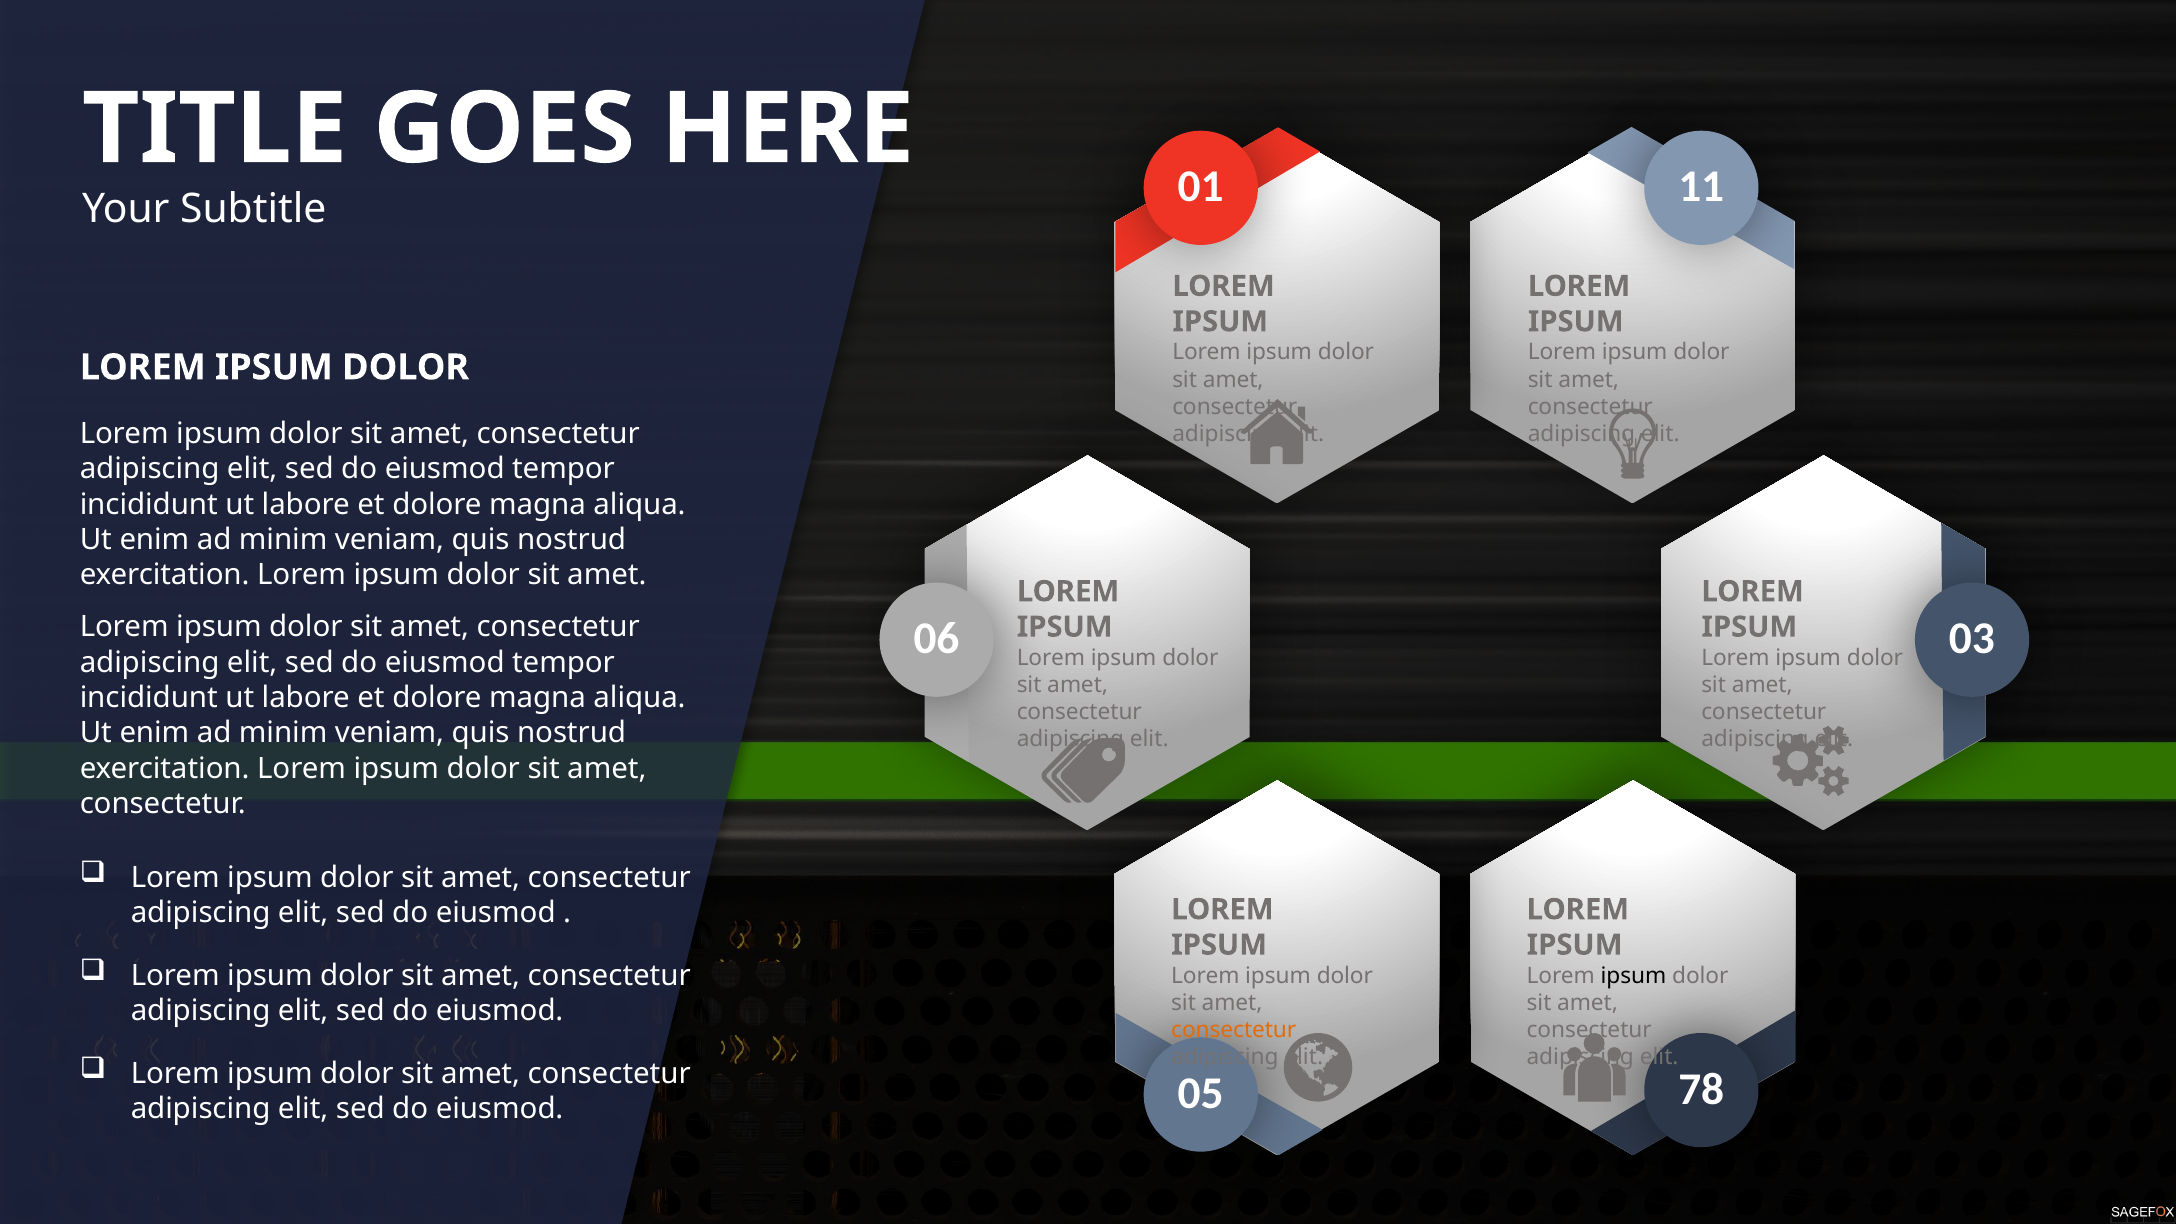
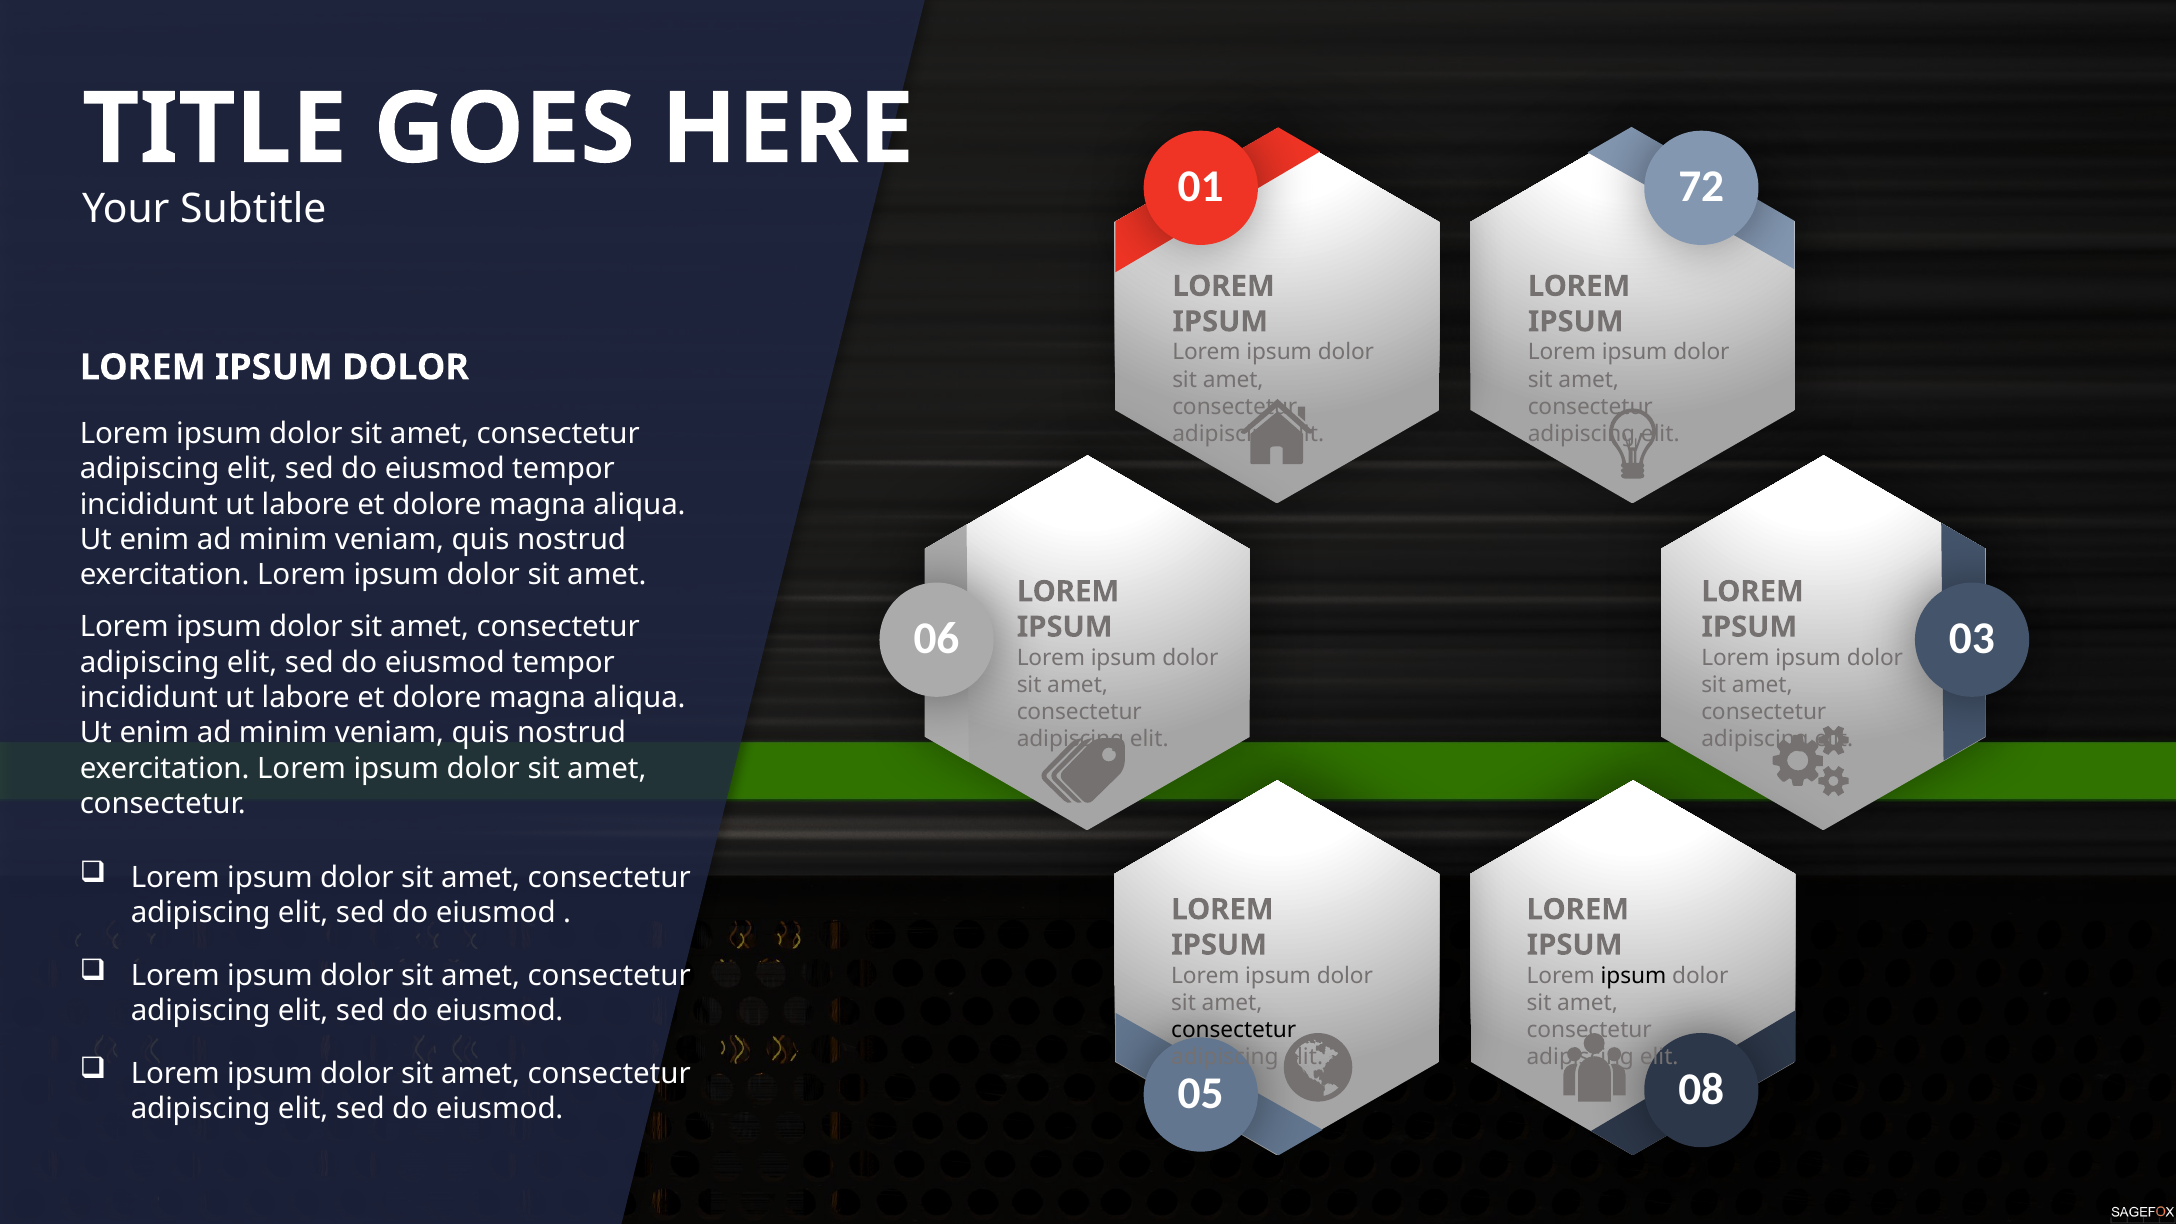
11: 11 -> 72
consectetur at (1234, 1030) colour: orange -> black
78: 78 -> 08
